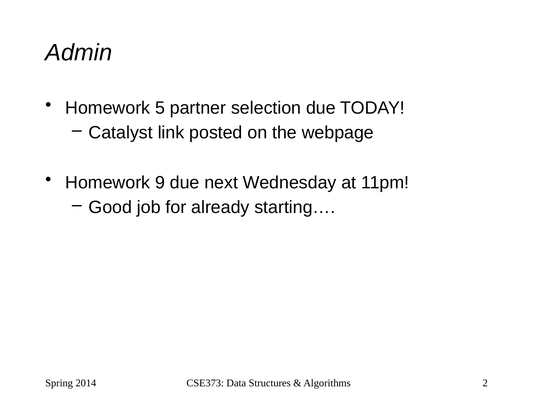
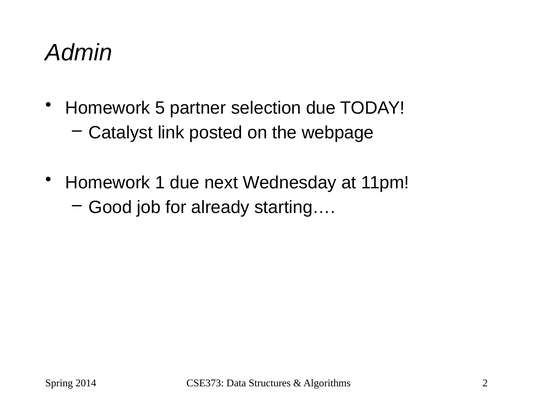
9: 9 -> 1
